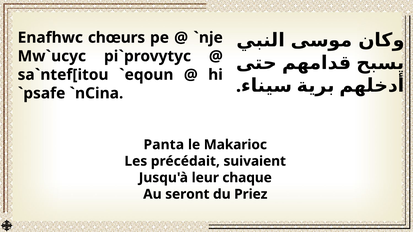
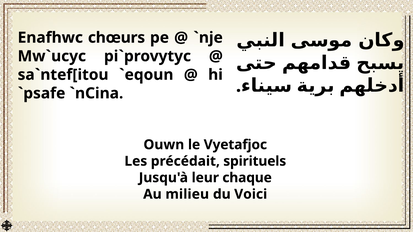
Panta: Panta -> Ouwn
Makarioc: Makarioc -> Vyetafjoc
suivaient: suivaient -> spirituels
seront: seront -> milieu
Priez: Priez -> Voici
